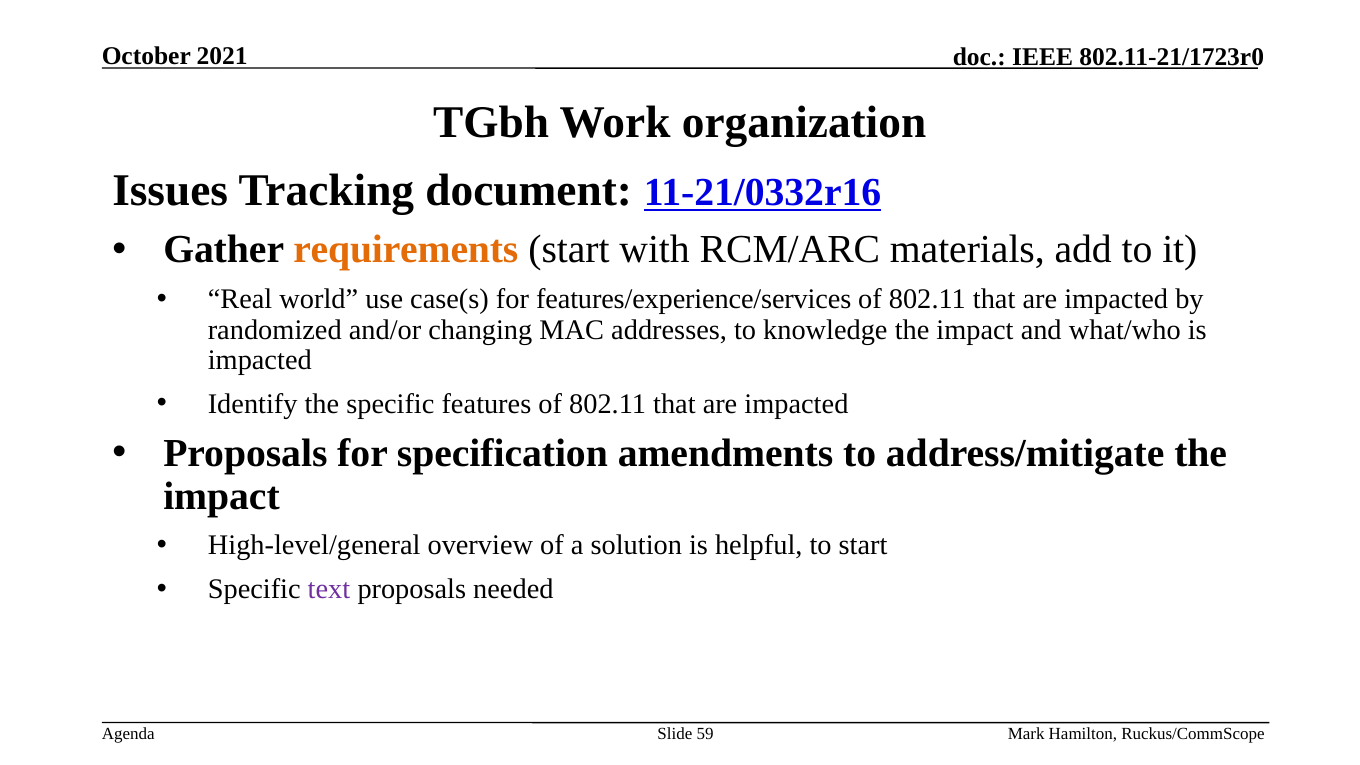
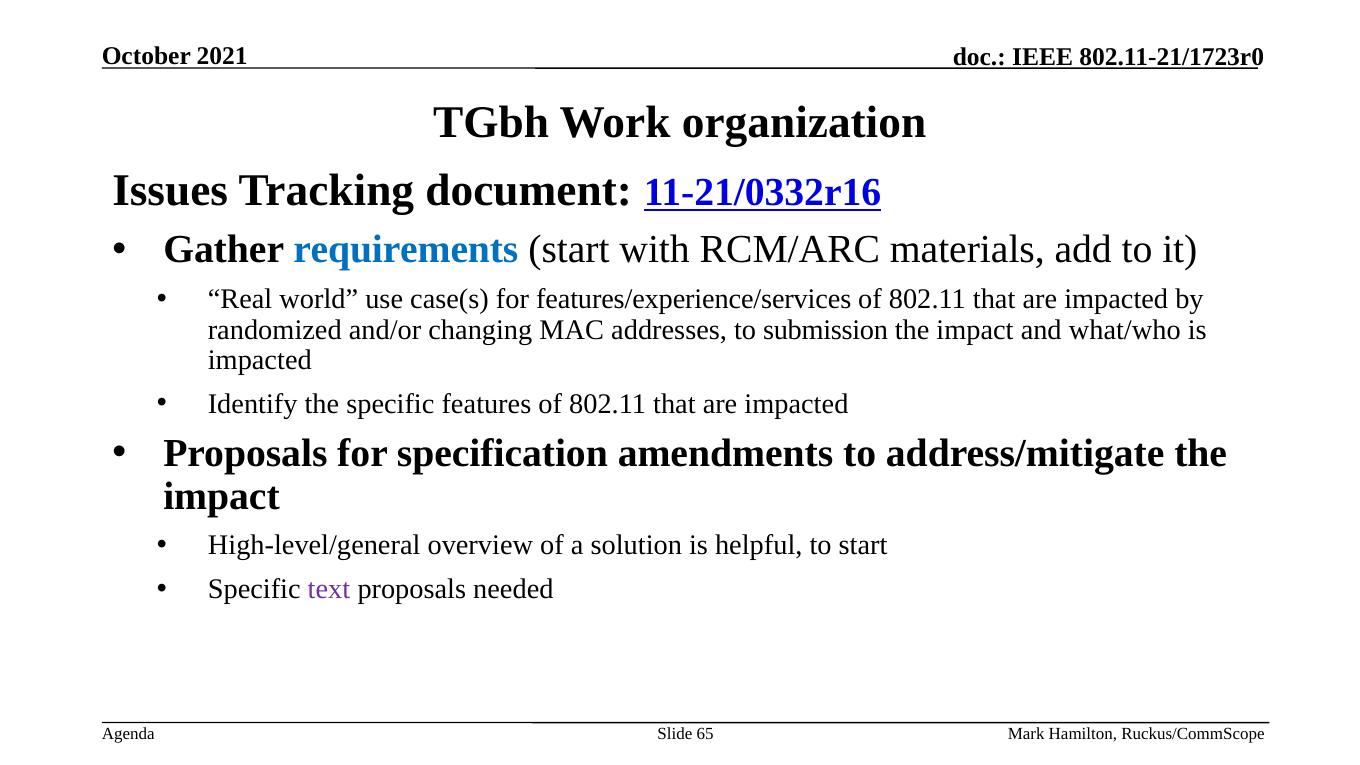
requirements colour: orange -> blue
knowledge: knowledge -> submission
59: 59 -> 65
